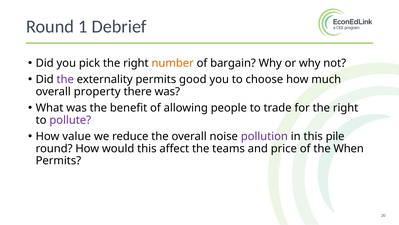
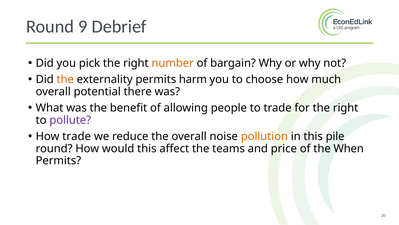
1: 1 -> 9
the at (65, 79) colour: purple -> orange
good: good -> harm
property: property -> potential
How value: value -> trade
pollution colour: purple -> orange
